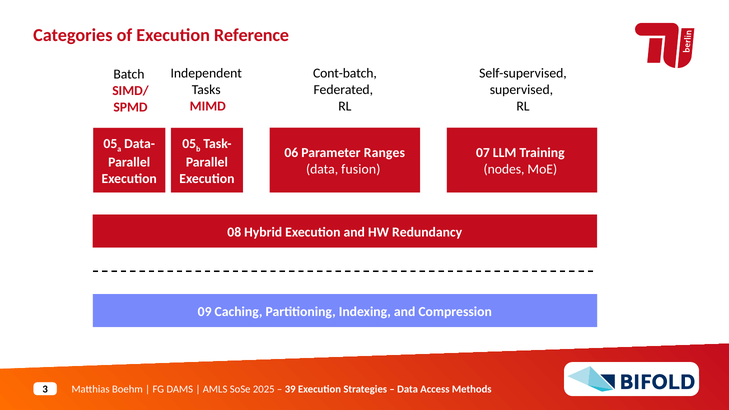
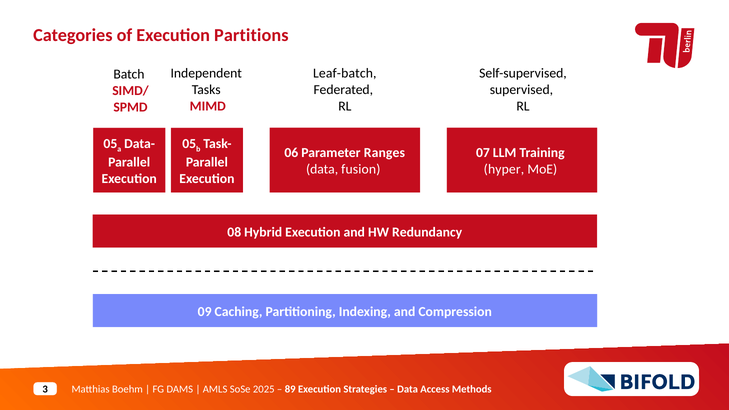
Reference: Reference -> Partitions
Cont-batch: Cont-batch -> Leaf-batch
nodes: nodes -> hyper
39: 39 -> 89
